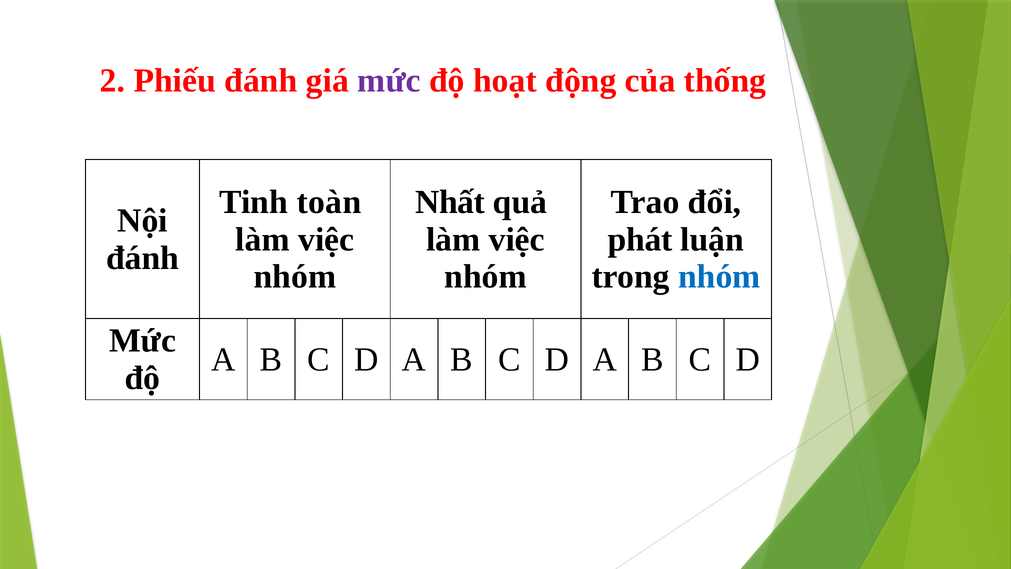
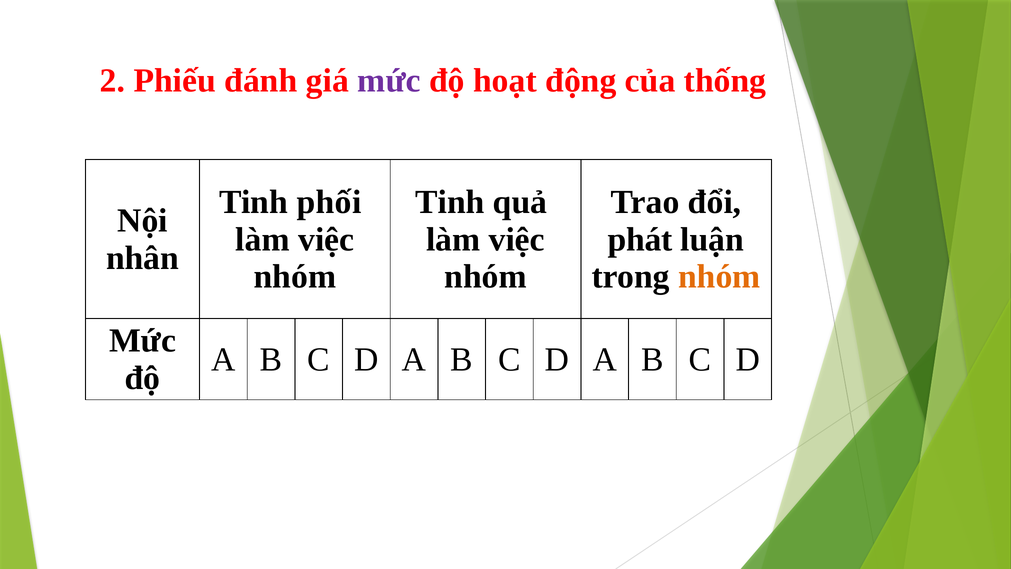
toàn: toàn -> phối
Nhất at (450, 202): Nhất -> Tinh
đánh at (143, 258): đánh -> nhân
nhóm at (719, 277) colour: blue -> orange
